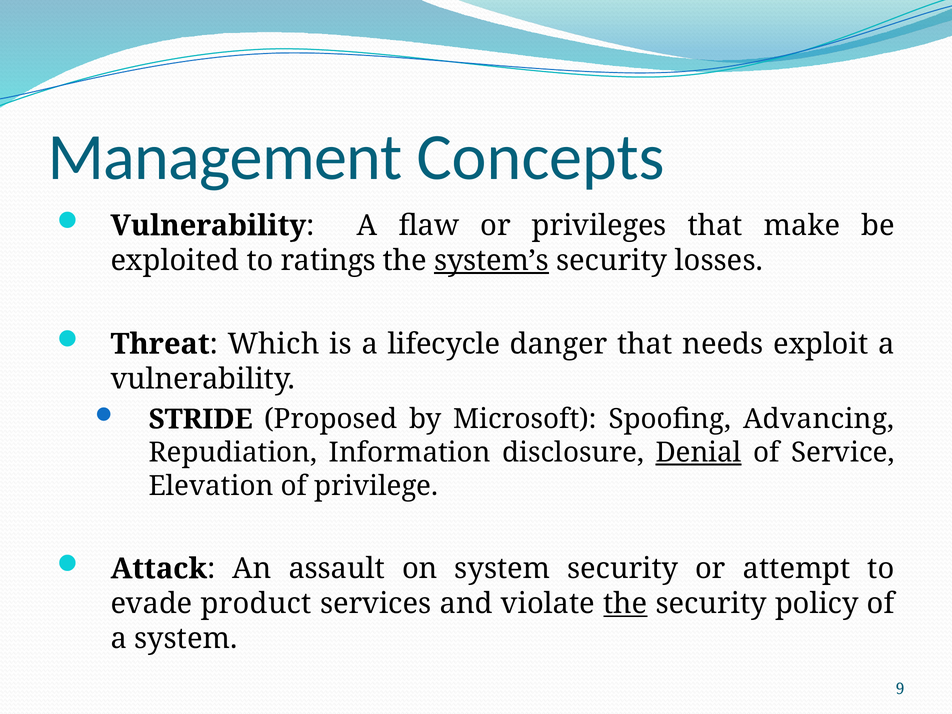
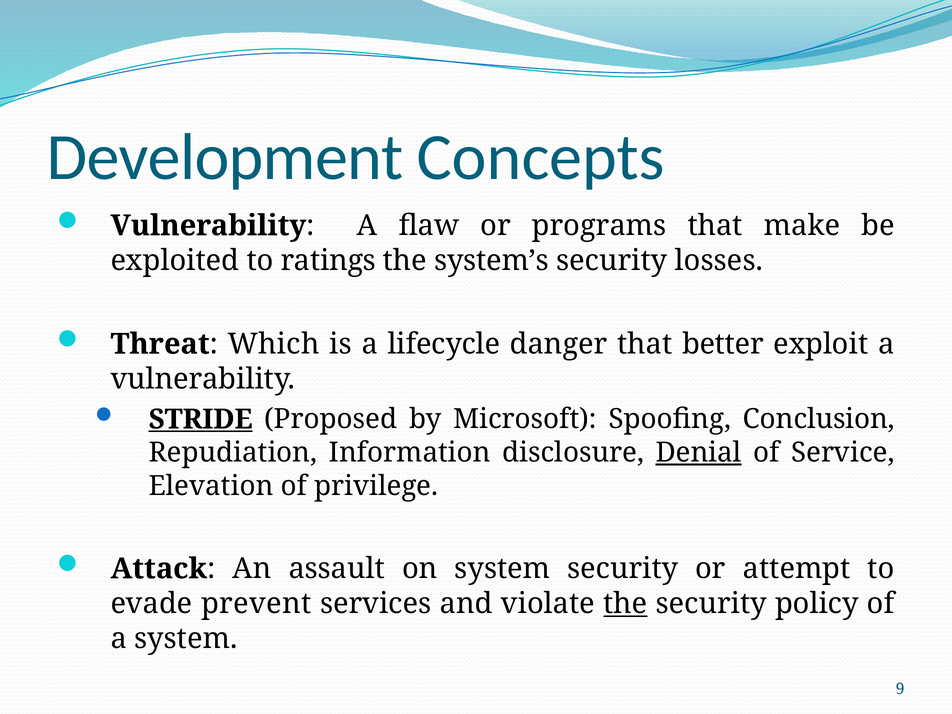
Management: Management -> Development
privileges: privileges -> programs
system’s underline: present -> none
needs: needs -> better
STRIDE underline: none -> present
Advancing: Advancing -> Conclusion
product: product -> prevent
